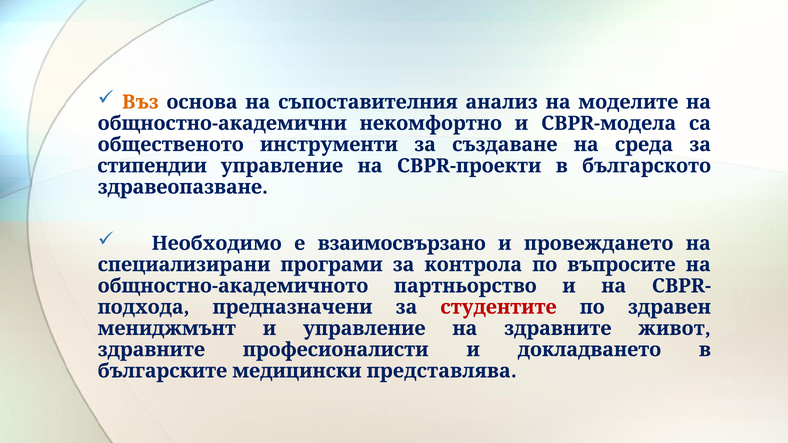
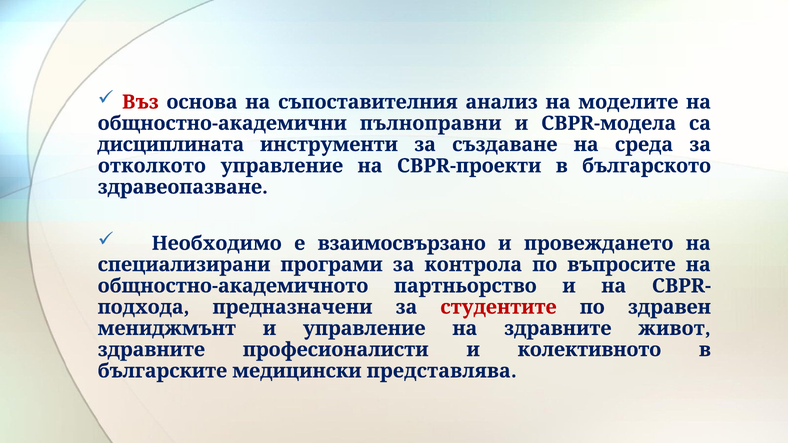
Въз colour: orange -> red
некомфортно: некомфортно -> пълноправни
общественото: общественото -> дисциплината
стипендии: стипендии -> отколкото
докладването: докладването -> колективното
